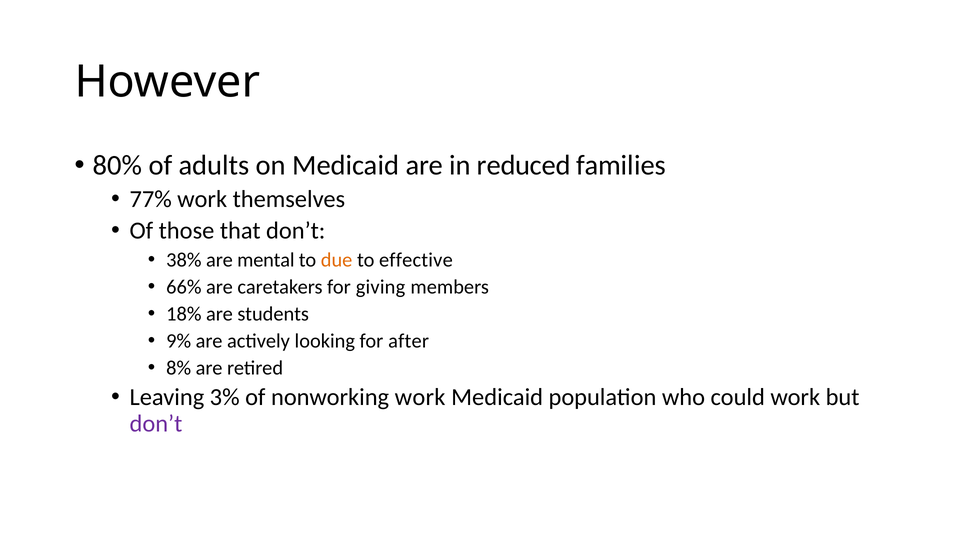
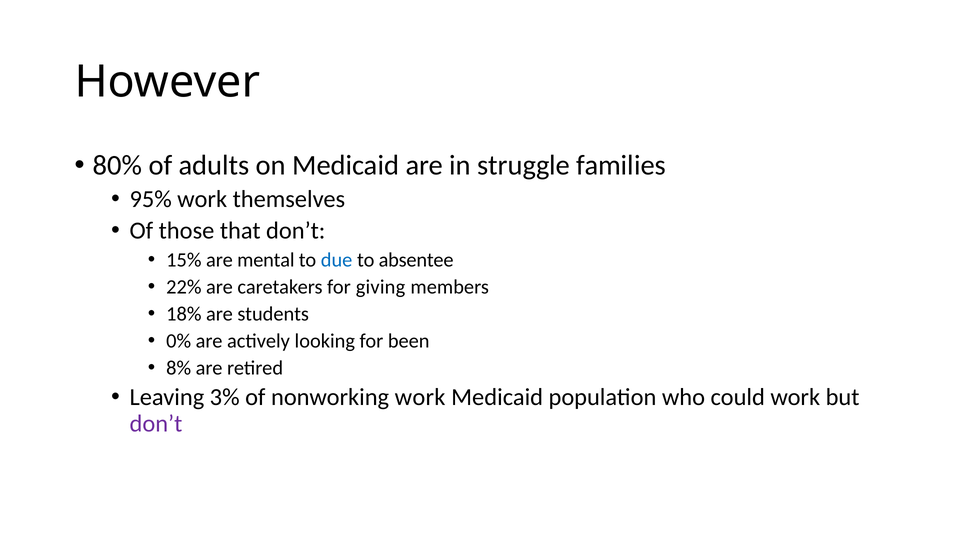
reduced: reduced -> struggle
77%: 77% -> 95%
38%: 38% -> 15%
due colour: orange -> blue
effective: effective -> absentee
66%: 66% -> 22%
9%: 9% -> 0%
after: after -> been
